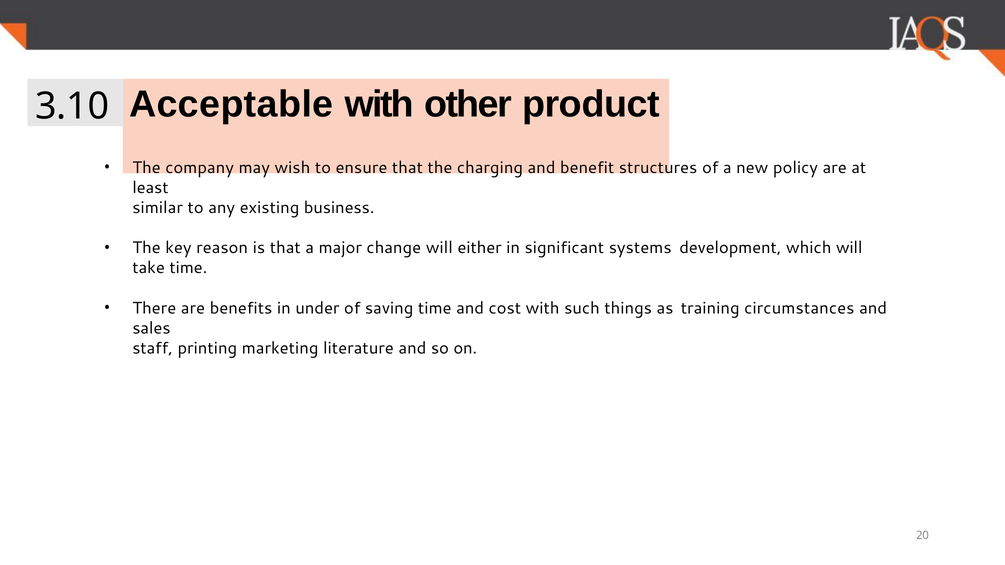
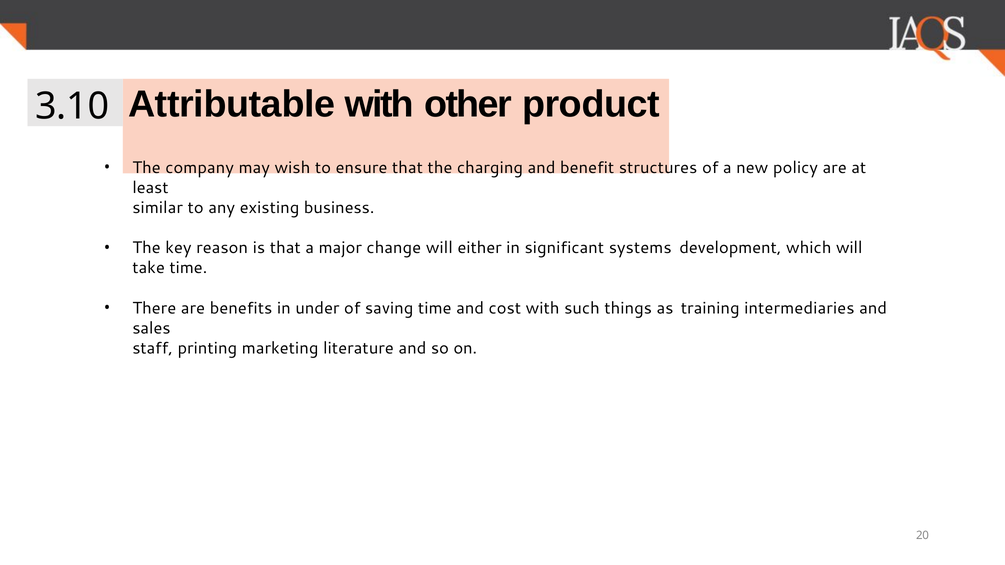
Acceptable: Acceptable -> Attributable
circumstances: circumstances -> intermediaries
